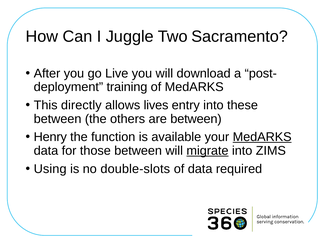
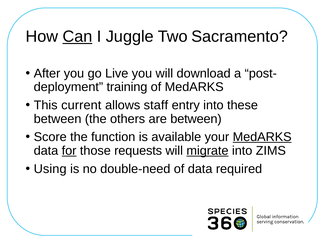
Can underline: none -> present
directly: directly -> current
lives: lives -> staff
Henry: Henry -> Score
for underline: none -> present
those between: between -> requests
double-slots: double-slots -> double-need
